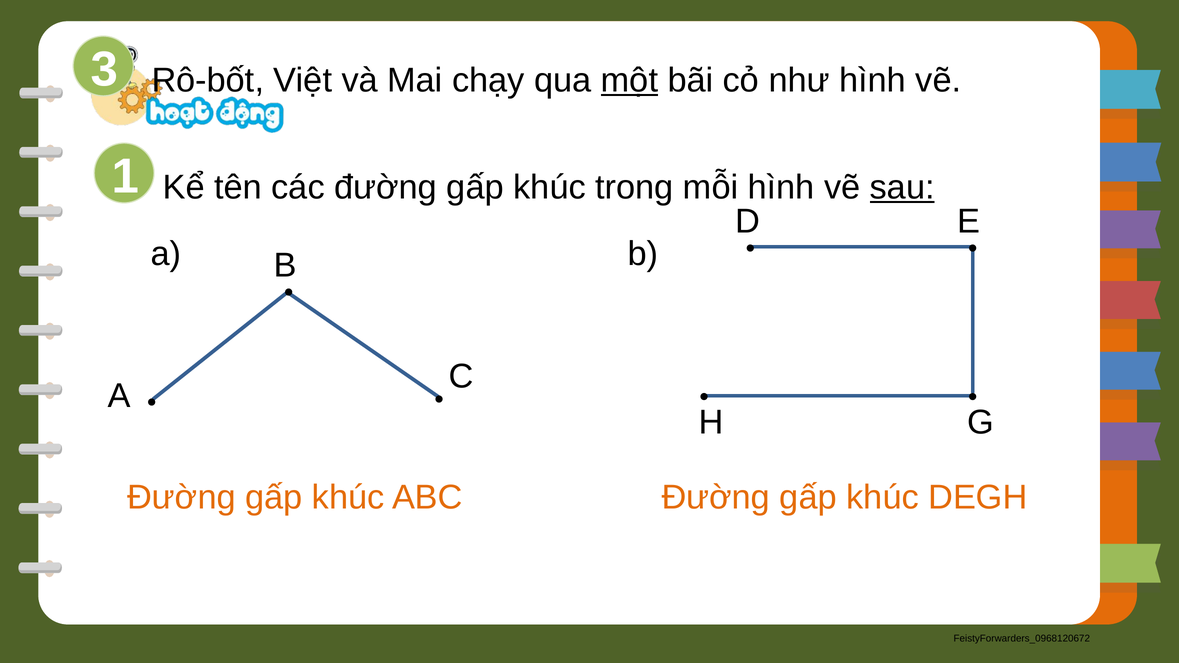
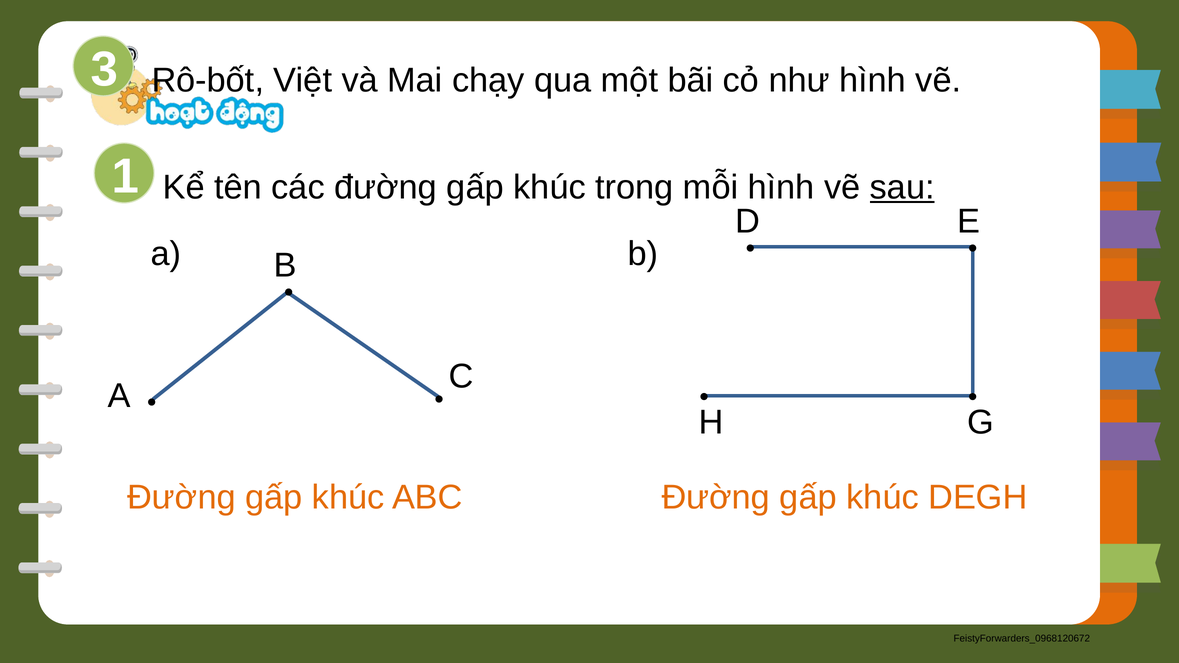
một underline: present -> none
